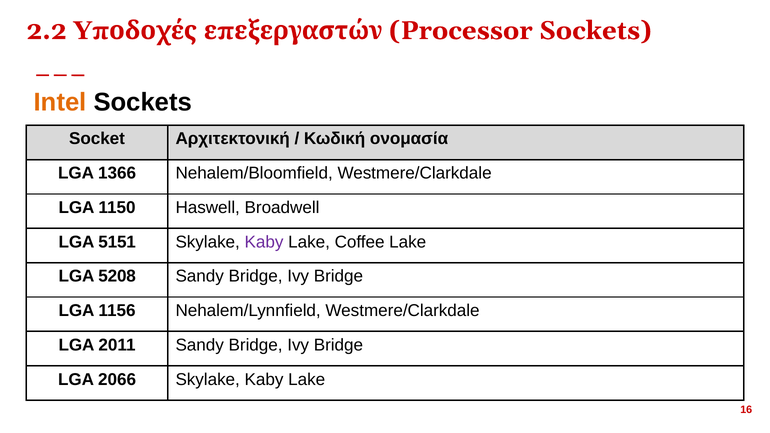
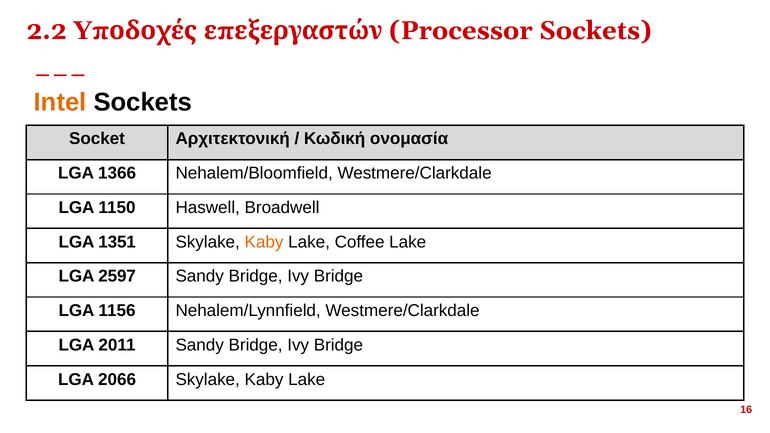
5151: 5151 -> 1351
Kaby at (264, 242) colour: purple -> orange
5208: 5208 -> 2597
